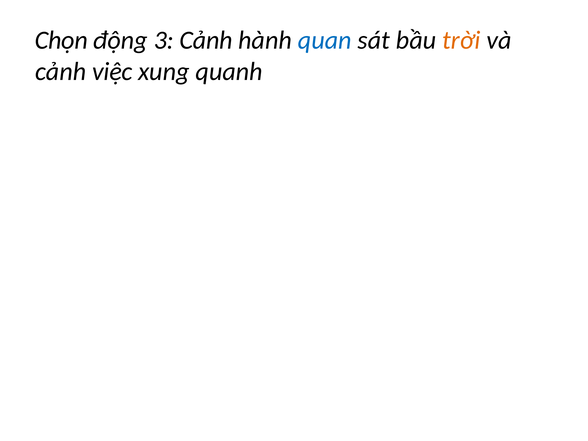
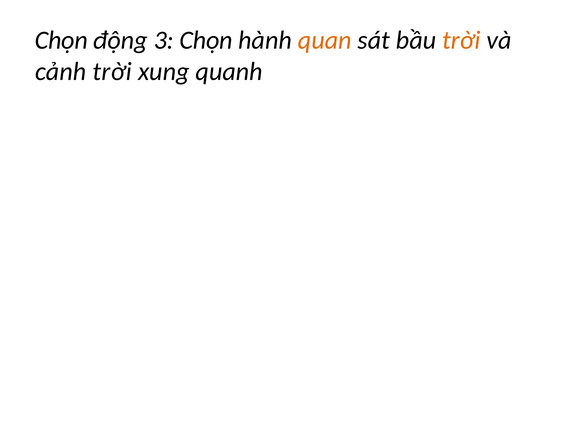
3 Cảnh: Cảnh -> Chọn
quan colour: blue -> orange
cảnh việc: việc -> trời
